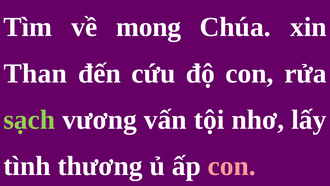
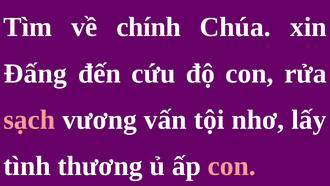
mong: mong -> chính
Than: Than -> Đấng
sạch colour: light green -> pink
